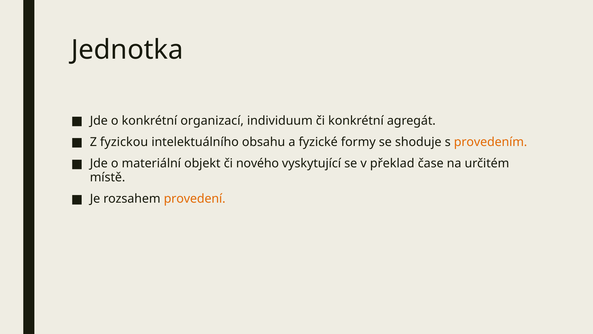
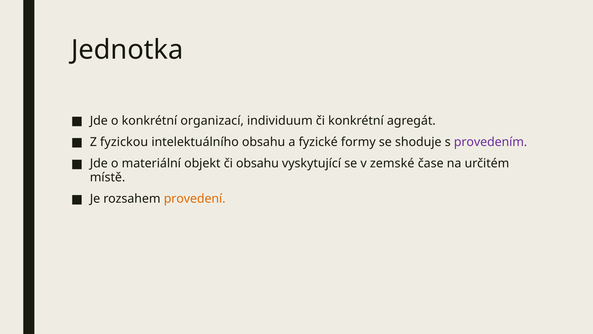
provedením colour: orange -> purple
či nového: nového -> obsahu
překlad: překlad -> zemské
